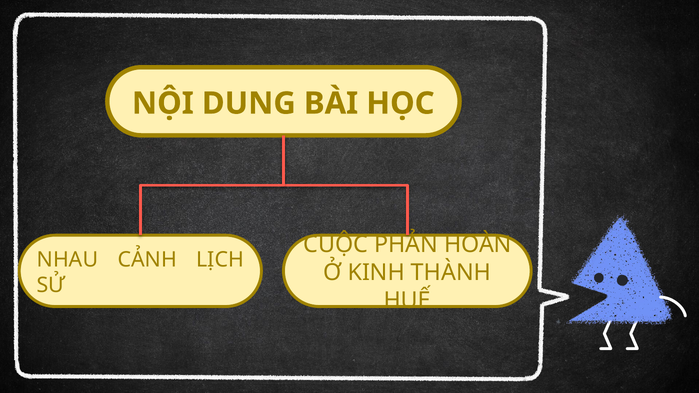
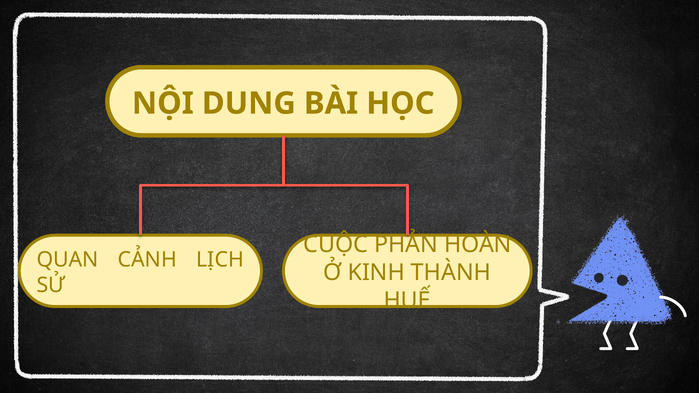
NHAU: NHAU -> QUAN
